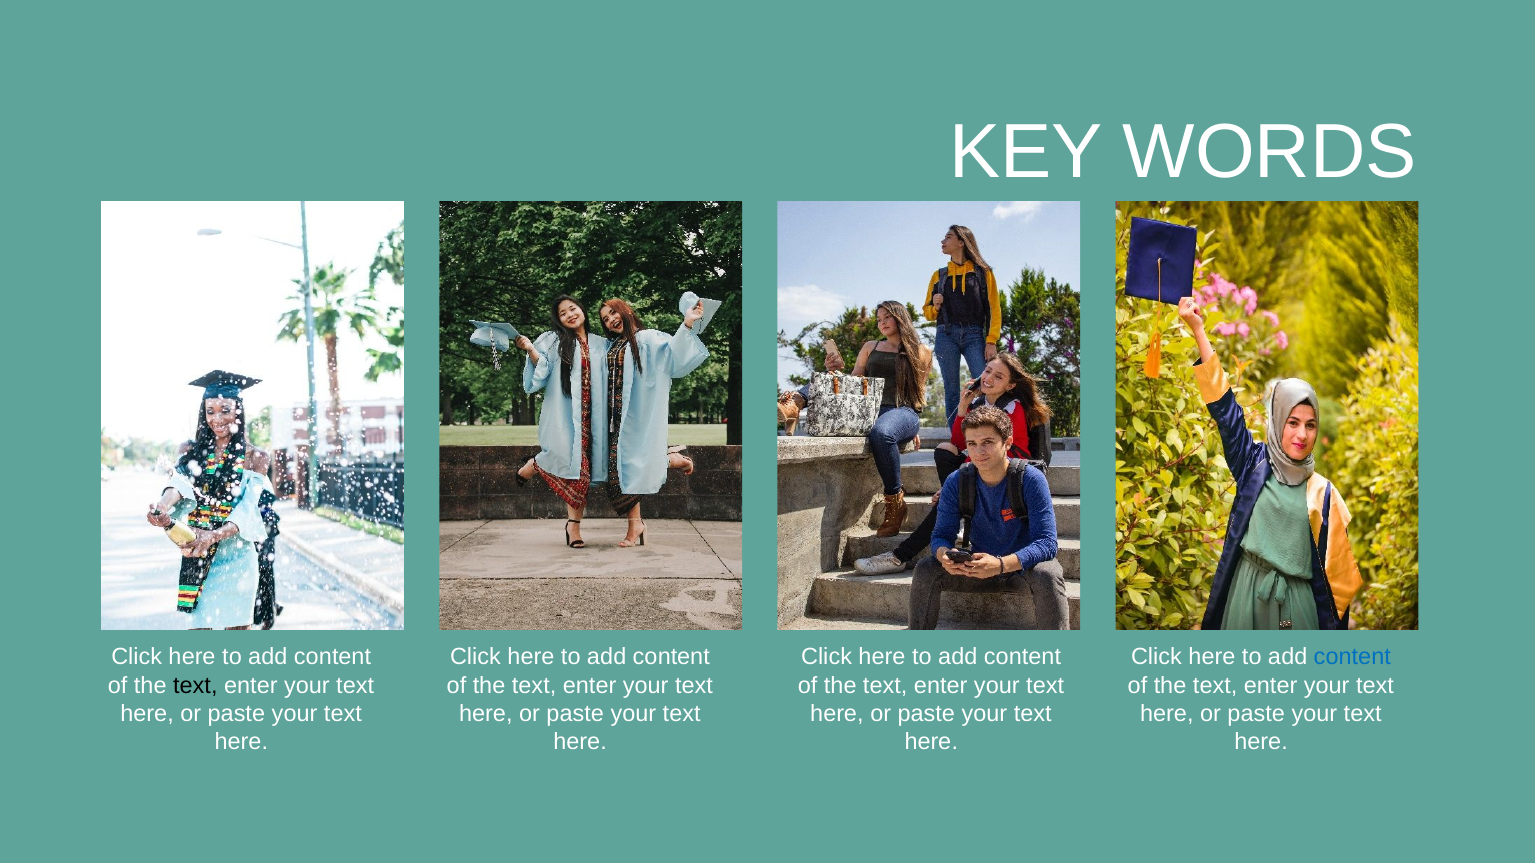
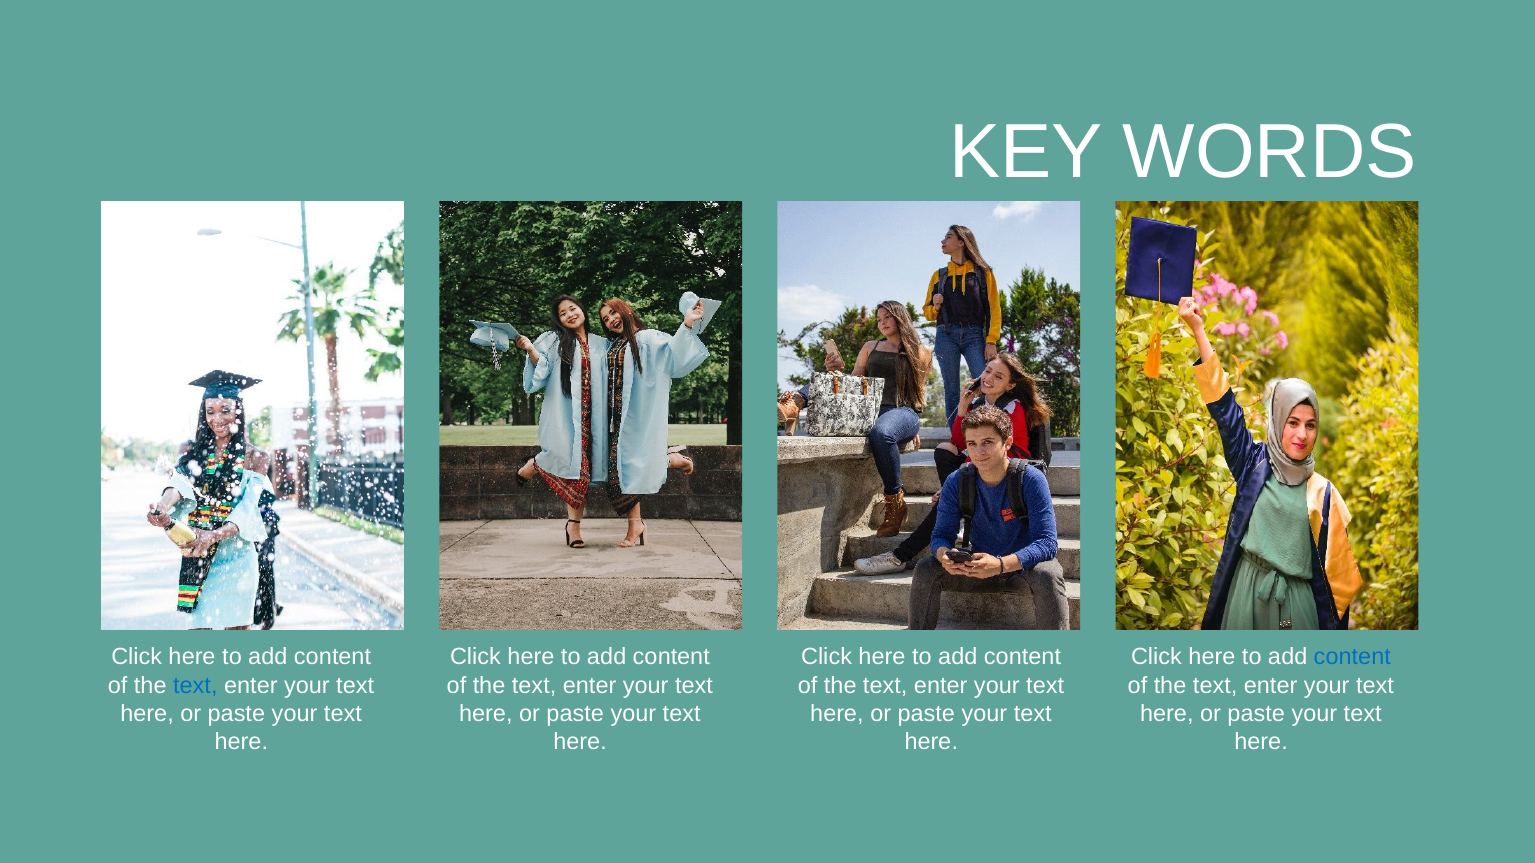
text at (195, 686) colour: black -> blue
